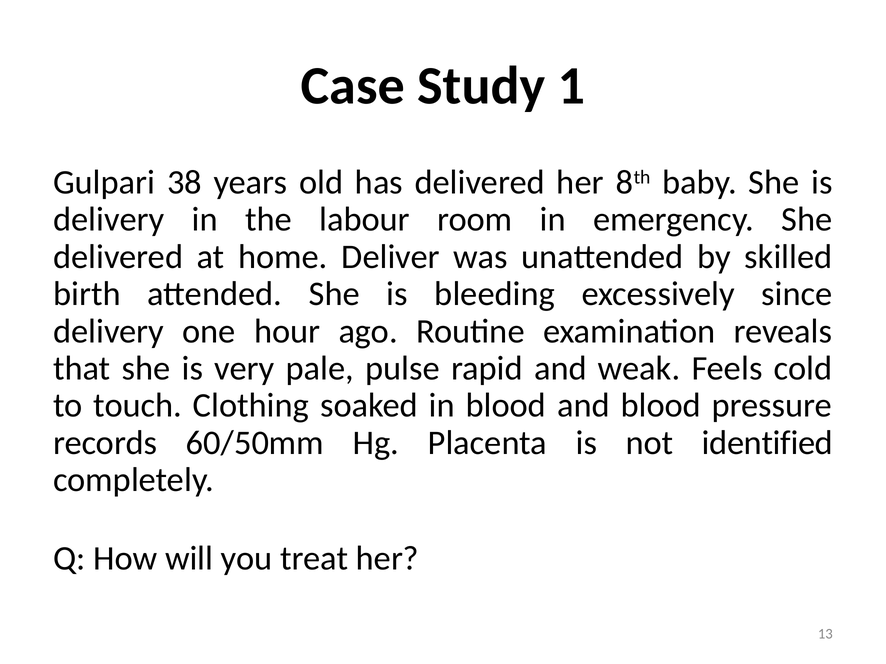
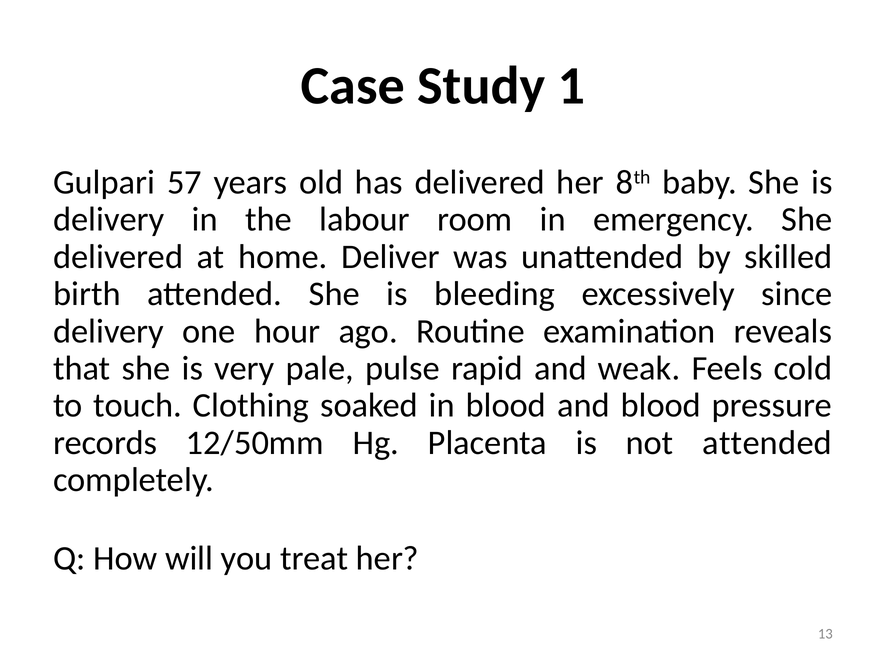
38: 38 -> 57
60/50mm: 60/50mm -> 12/50mm
not identified: identified -> attended
